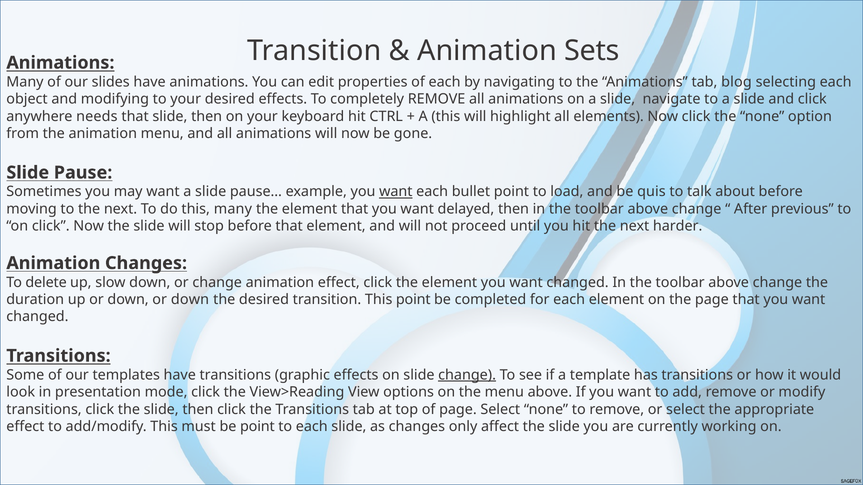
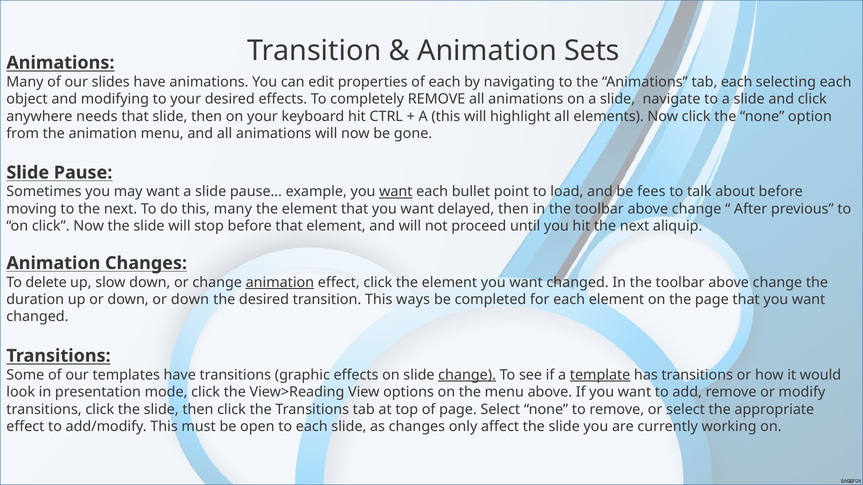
tab blog: blog -> each
quis: quis -> fees
harder: harder -> aliquip
animation at (280, 283) underline: none -> present
This point: point -> ways
template underline: none -> present
be point: point -> open
